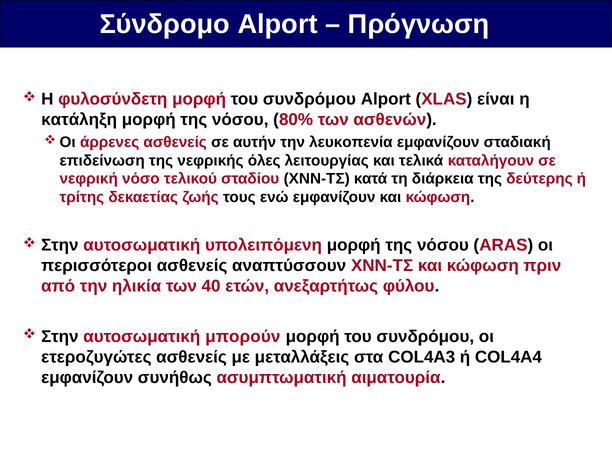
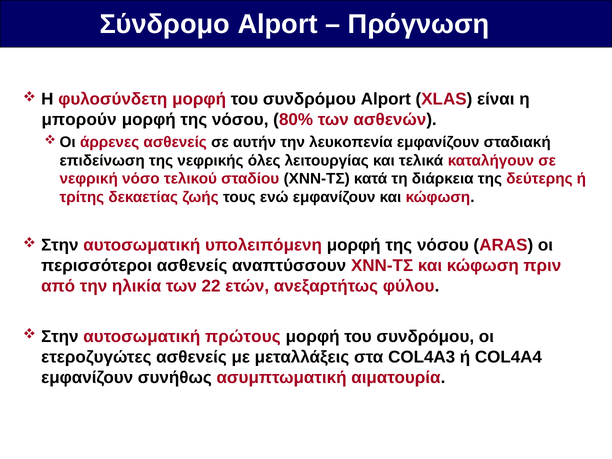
κατάληξη: κατάληξη -> μπορούν
40: 40 -> 22
μπορούν: μπορούν -> πρώτους
